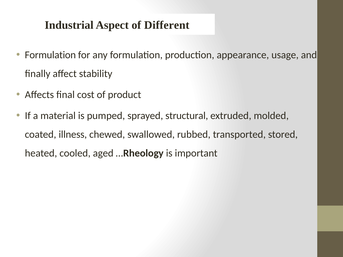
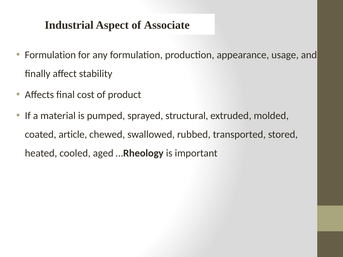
Different: Different -> Associate
illness: illness -> article
